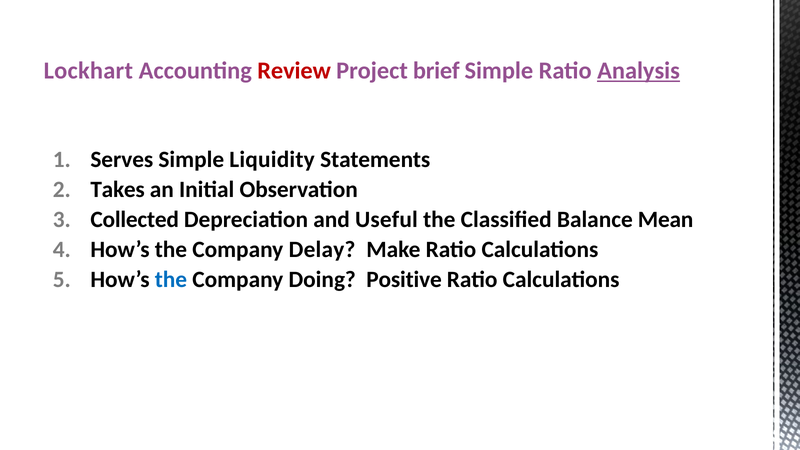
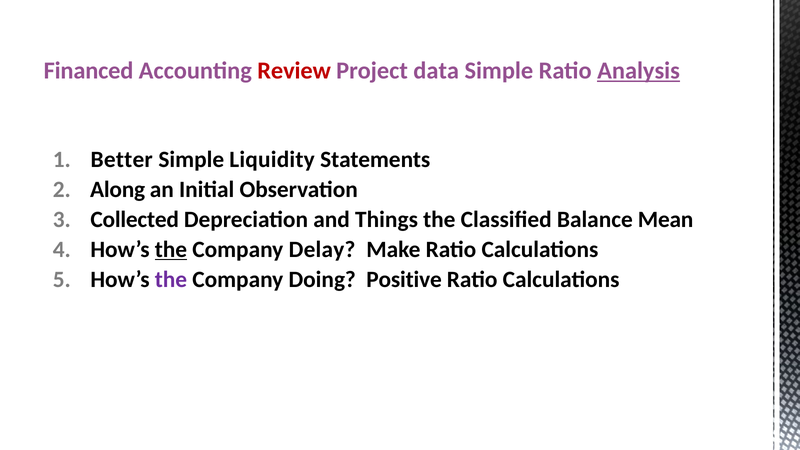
Lockhart: Lockhart -> Financed
brief: brief -> data
Serves: Serves -> Better
Takes: Takes -> Along
Useful: Useful -> Things
the at (171, 249) underline: none -> present
the at (171, 279) colour: blue -> purple
